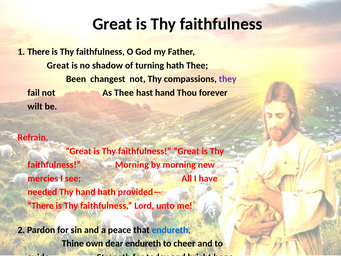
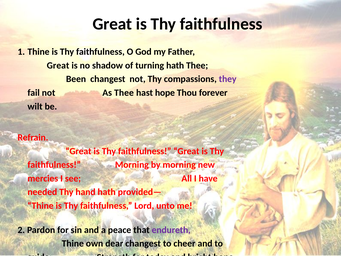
There at (39, 52): There -> Thine
hast hand: hand -> hope
There at (41, 206): There -> Thine
endureth at (171, 230) colour: blue -> purple
dear endureth: endureth -> changest
